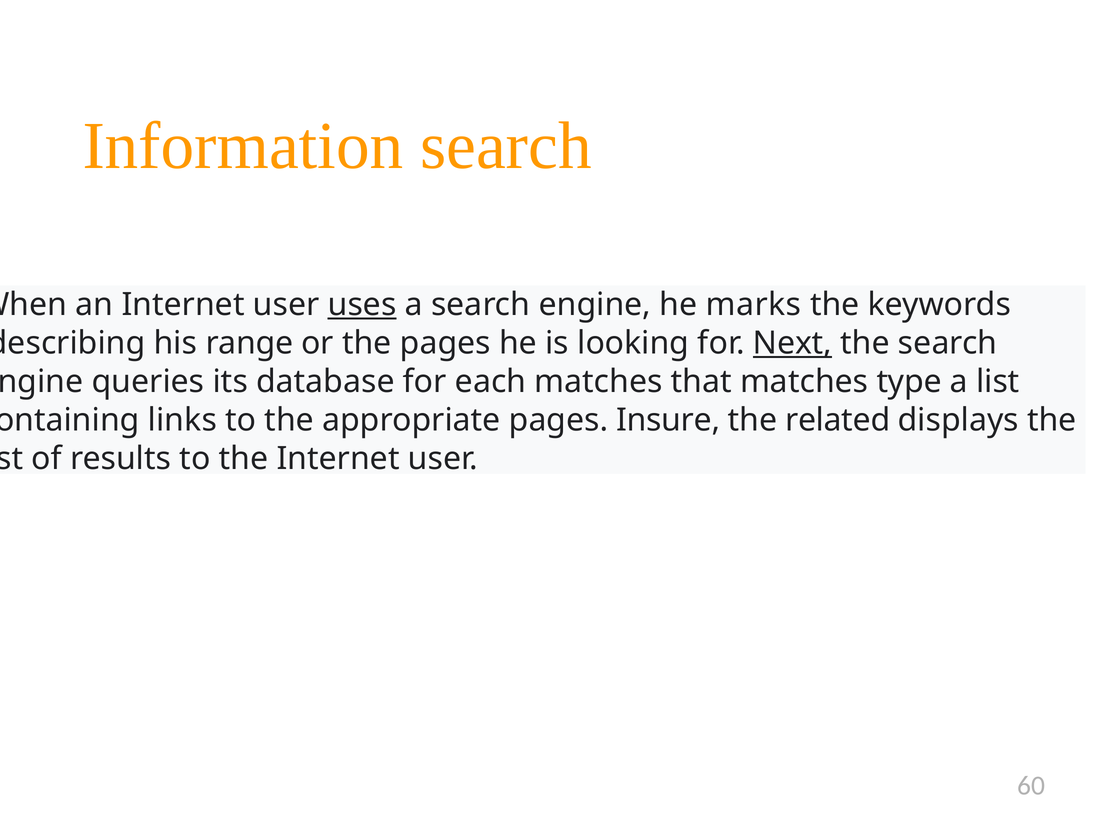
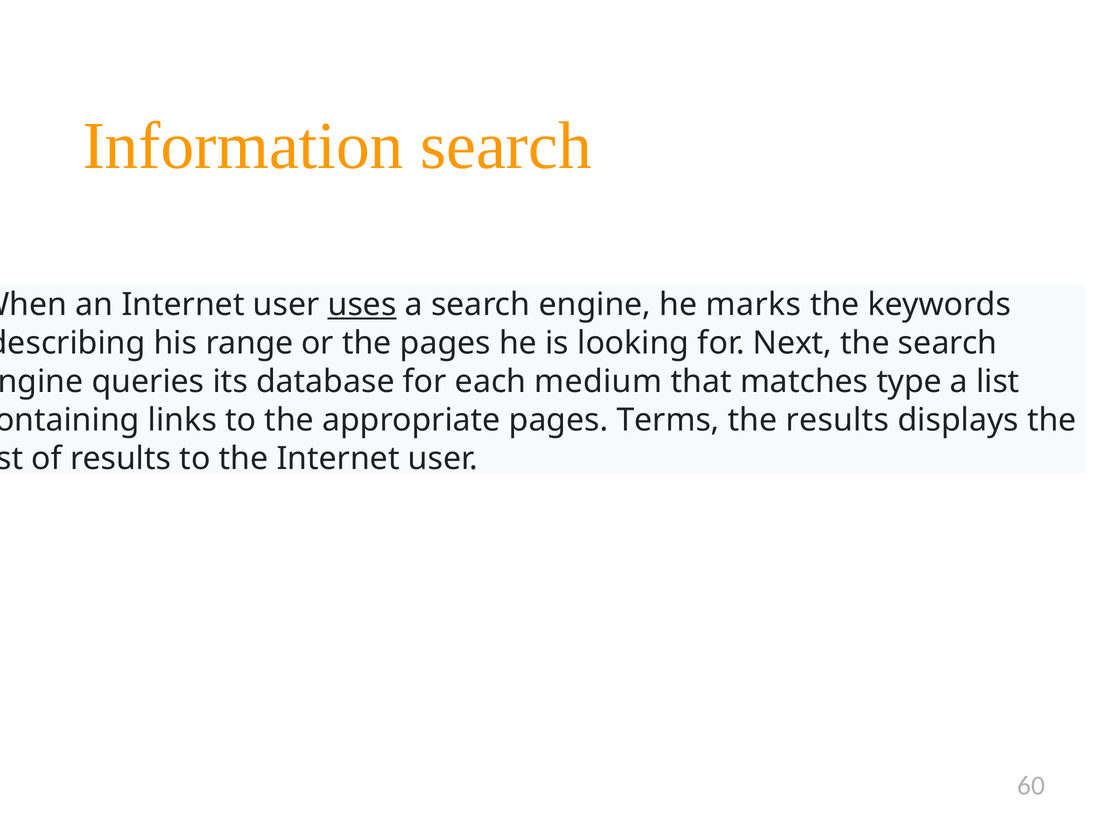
Next underline: present -> none
each matches: matches -> medium
Insure: Insure -> Terms
the related: related -> results
